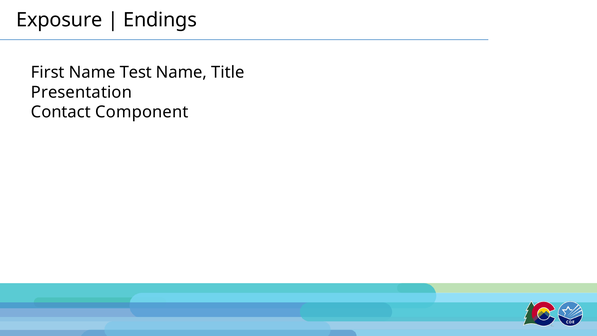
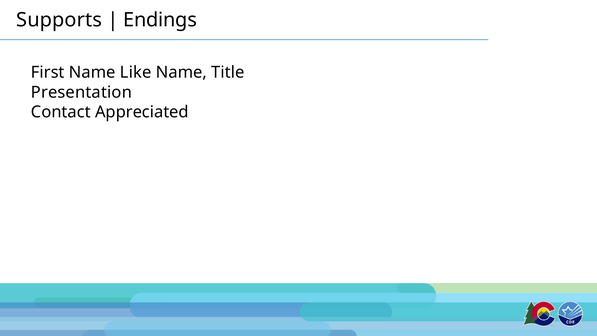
Exposure: Exposure -> Supports
Test: Test -> Like
Component: Component -> Appreciated
